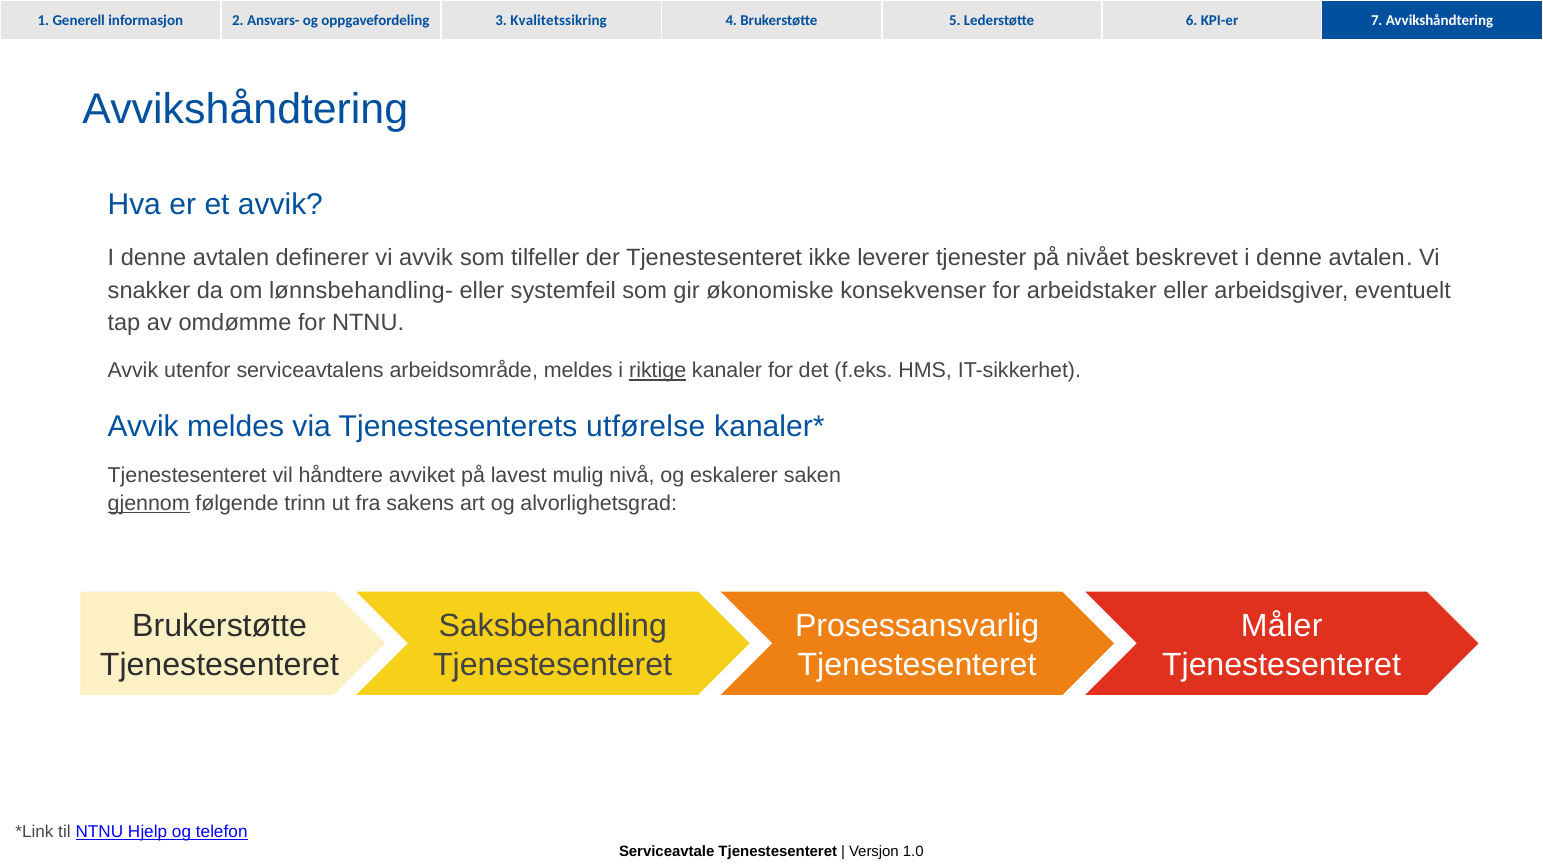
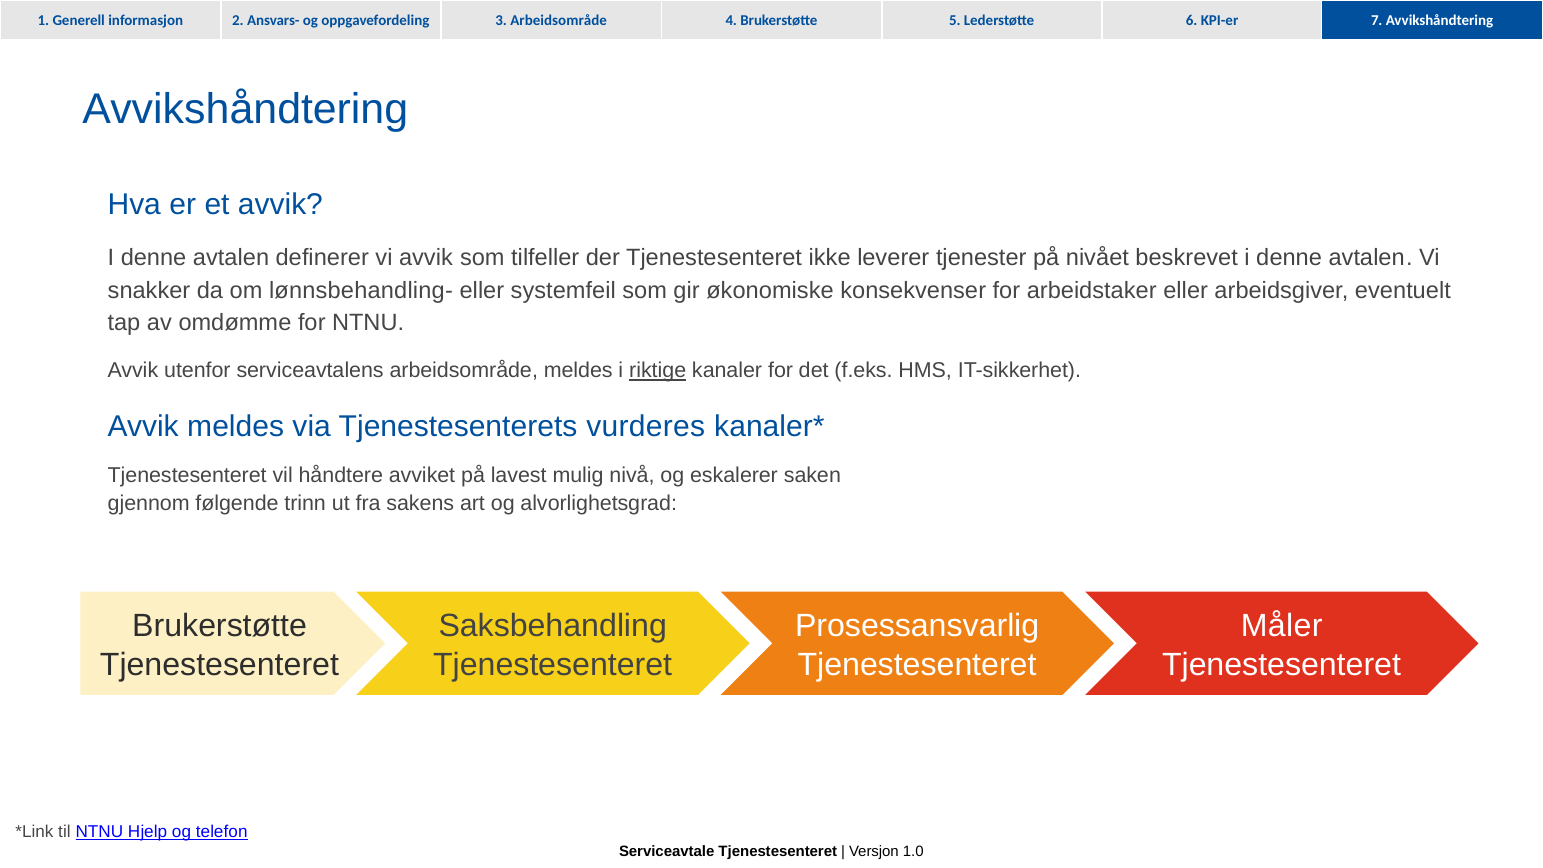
Kvalitetssikring at (559, 21): Kvalitetssikring -> Arbeidsområde
utførelse: utførelse -> vurderes
gjennom underline: present -> none
